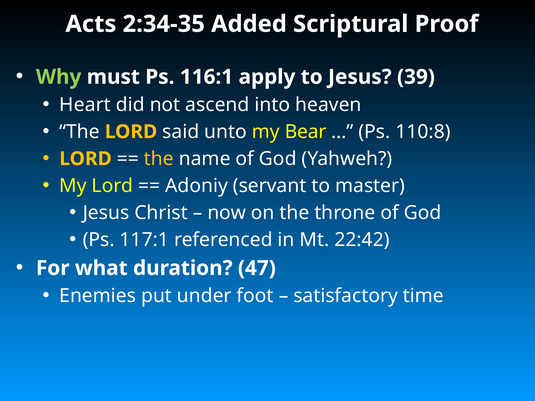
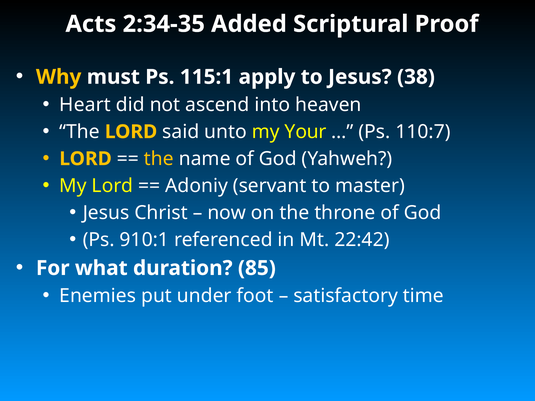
Why colour: light green -> yellow
116:1: 116:1 -> 115:1
39: 39 -> 38
Bear: Bear -> Your
110:8: 110:8 -> 110:7
117:1: 117:1 -> 910:1
47: 47 -> 85
